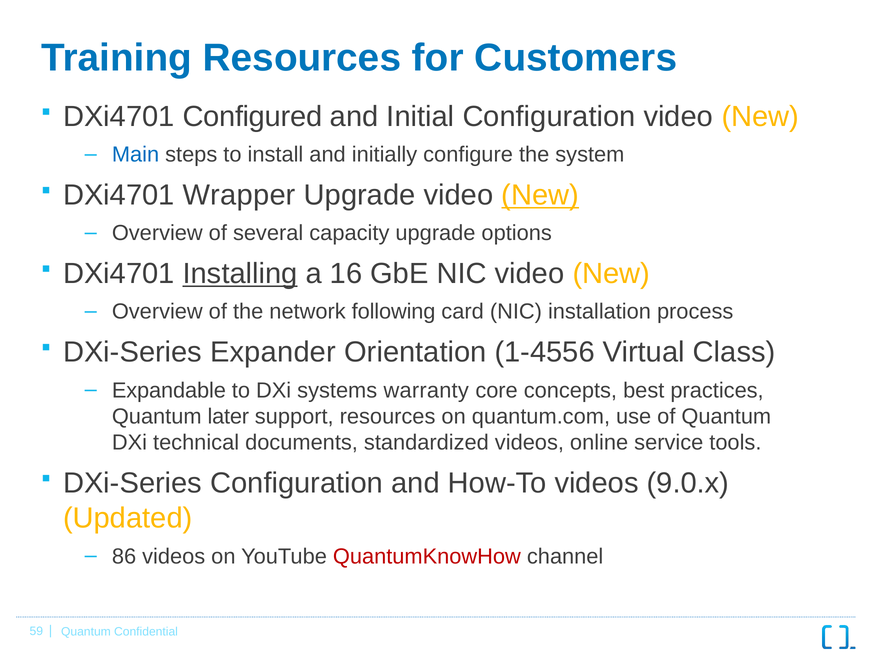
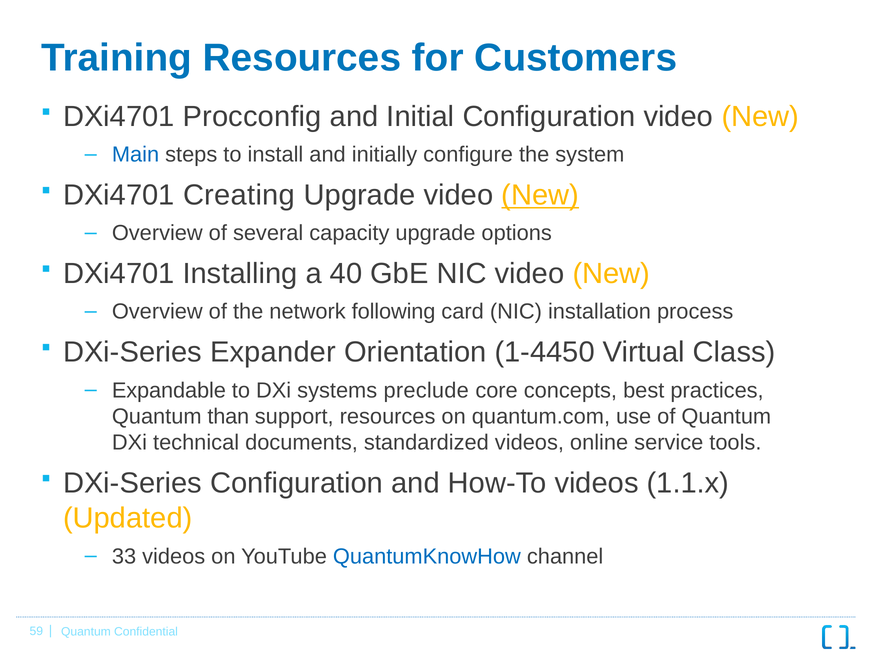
Configured: Configured -> Procconfig
Wrapper: Wrapper -> Creating
Installing underline: present -> none
16: 16 -> 40
1-4556: 1-4556 -> 1-4450
warranty: warranty -> preclude
later: later -> than
9.0.x: 9.0.x -> 1.1.x
86: 86 -> 33
QuantumKnowHow colour: red -> blue
